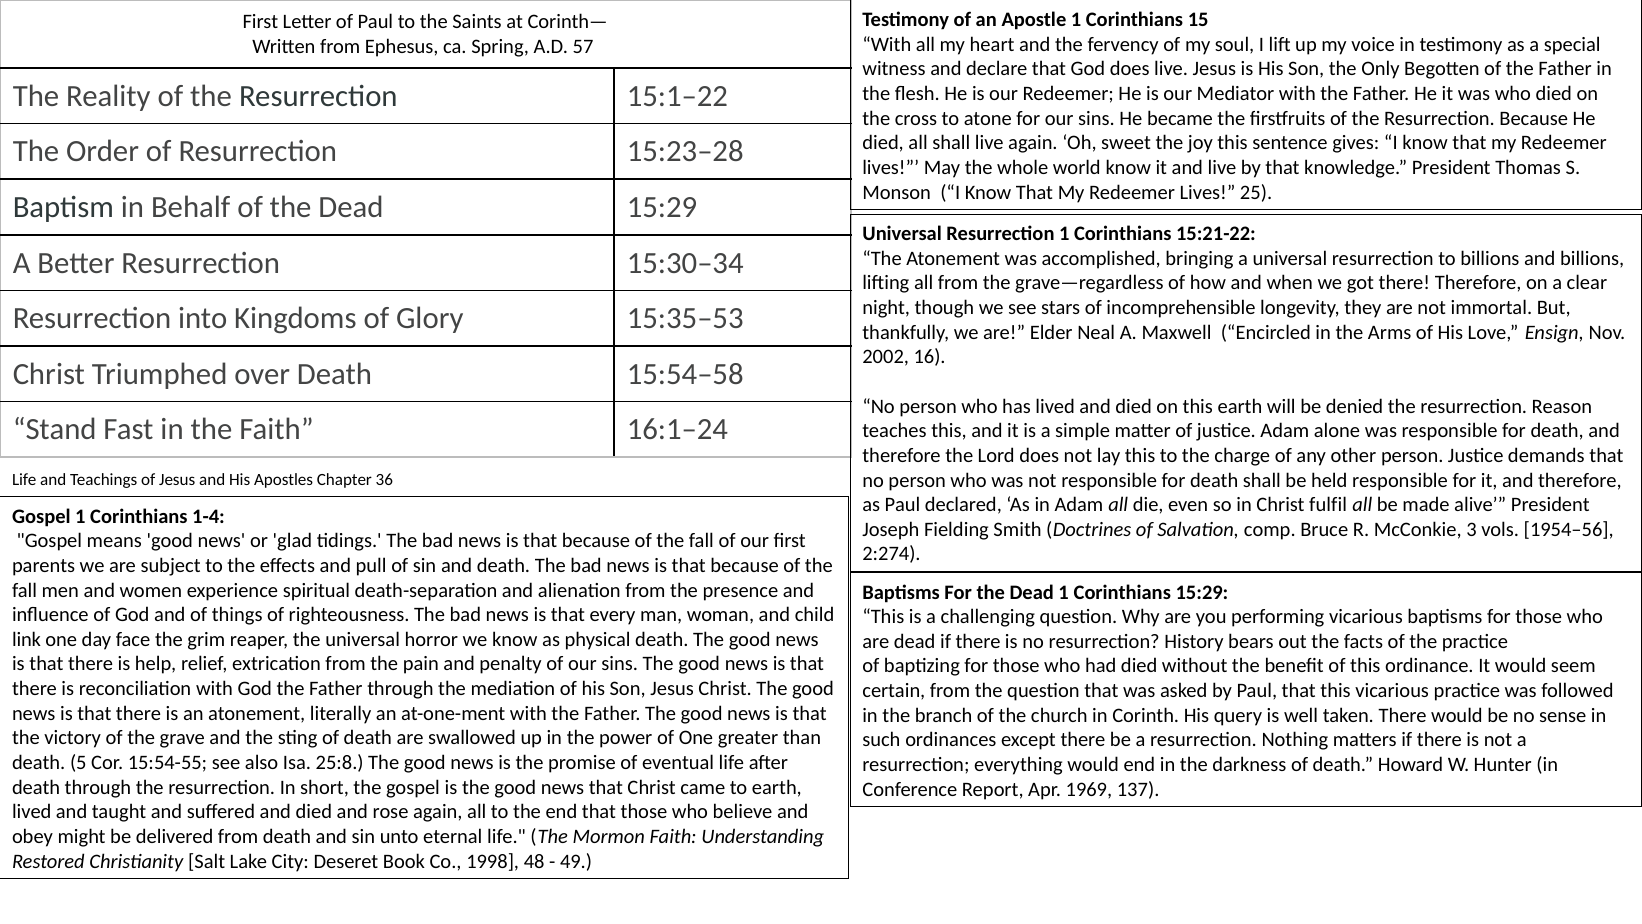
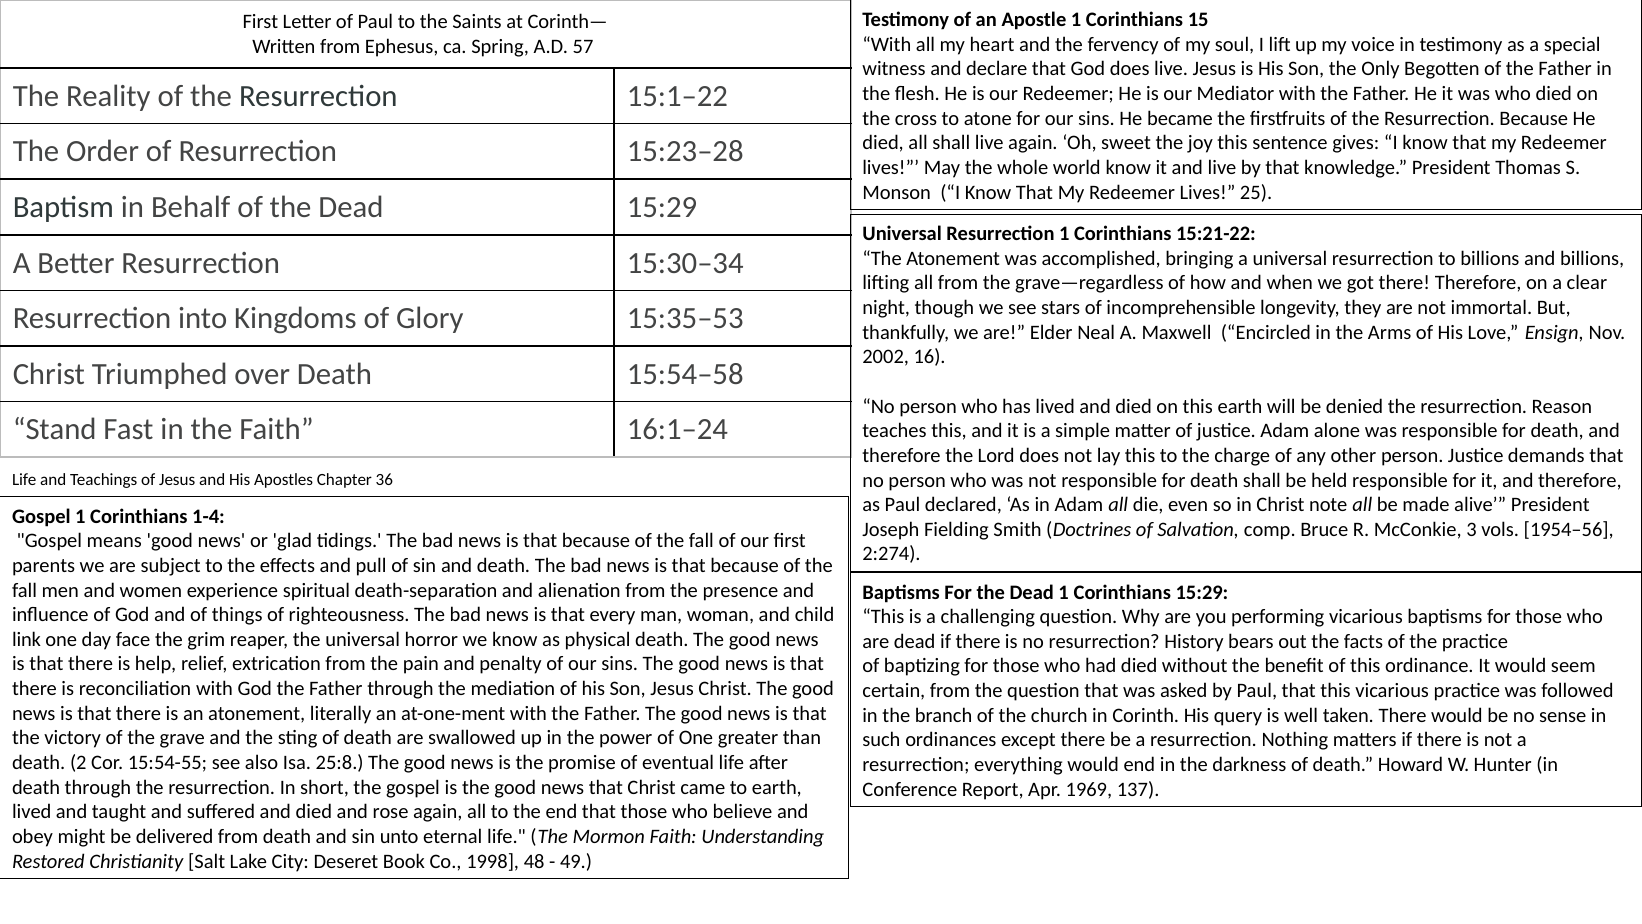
fulfil: fulfil -> note
5: 5 -> 2
